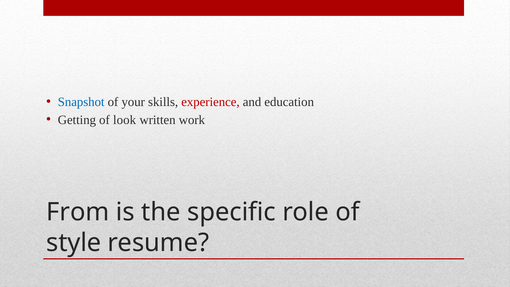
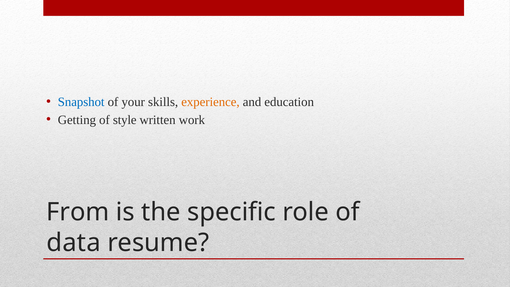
experience colour: red -> orange
look: look -> style
style: style -> data
